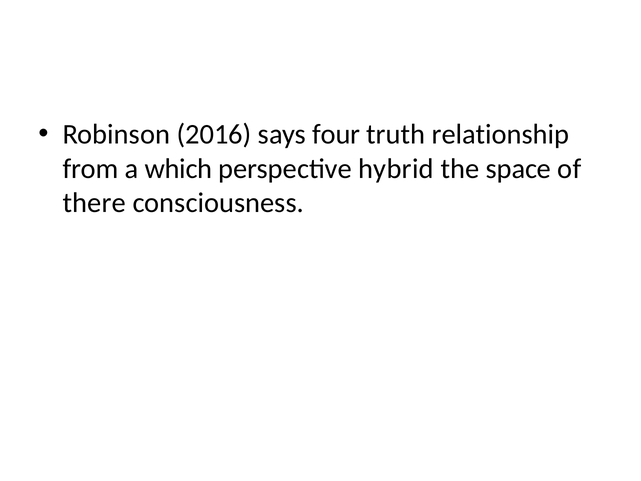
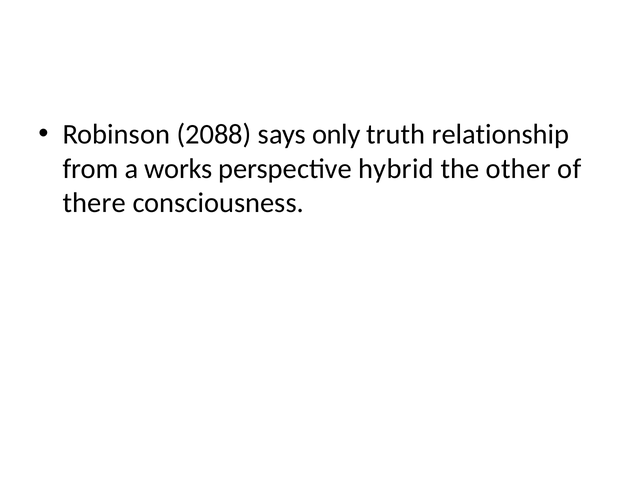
2016: 2016 -> 2088
four: four -> only
which: which -> works
space: space -> other
